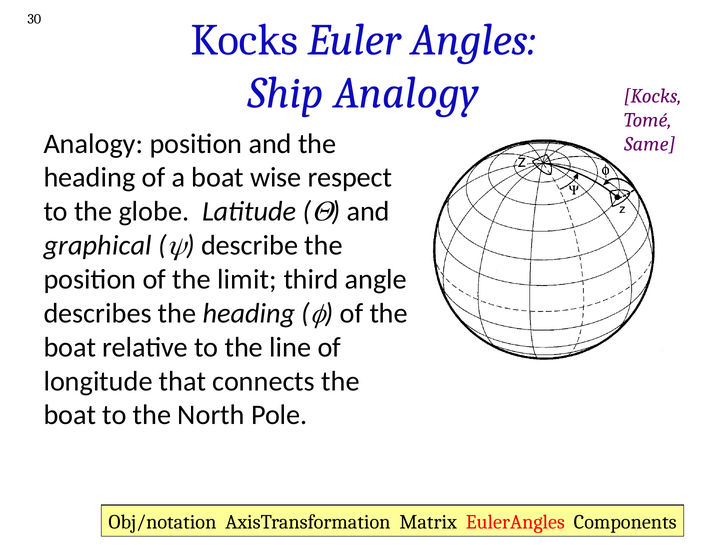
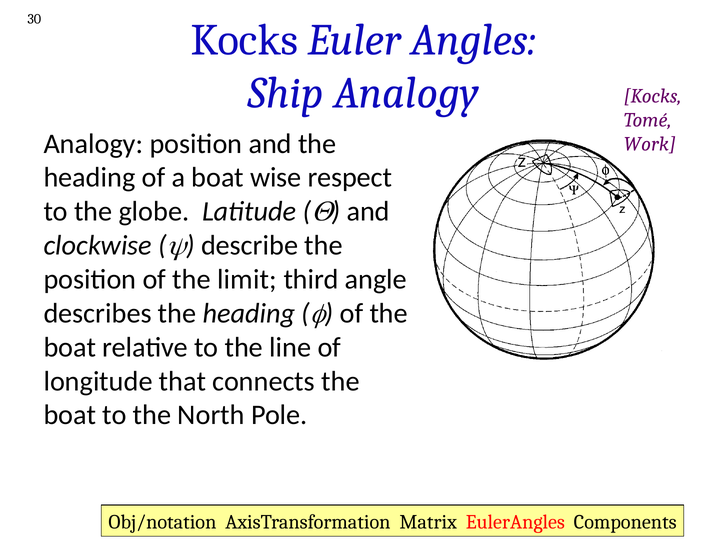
Same: Same -> Work
graphical: graphical -> clockwise
